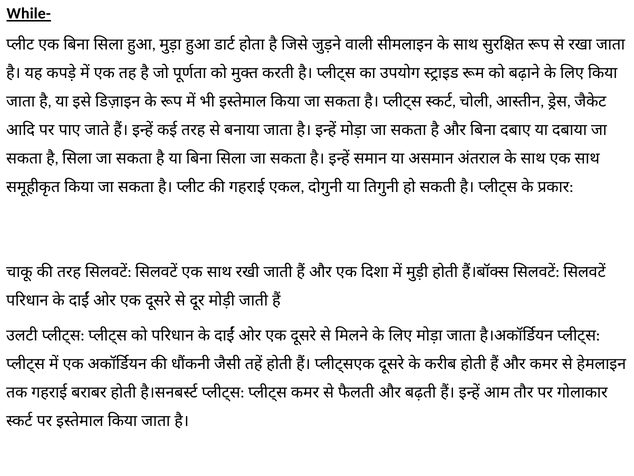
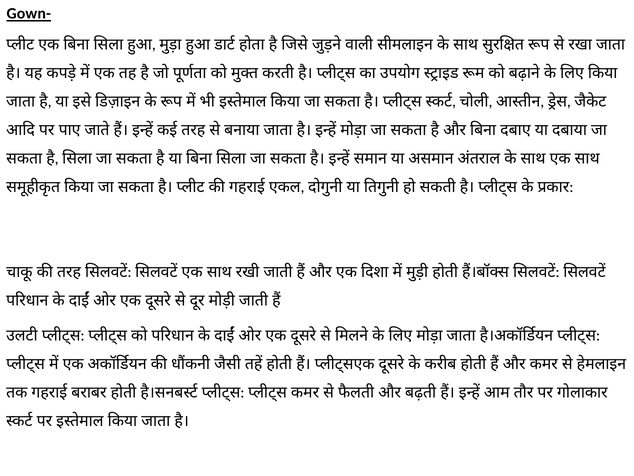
While-: While- -> Gown-
